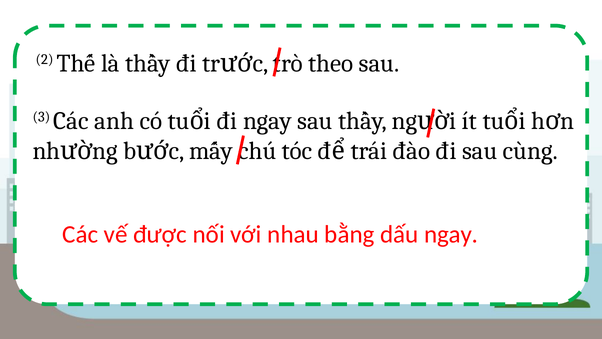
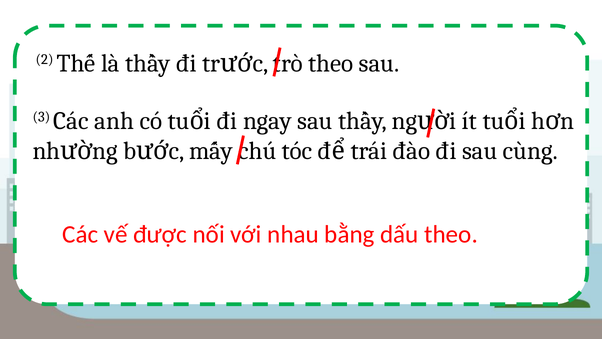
dấu ngay: ngay -> theo
